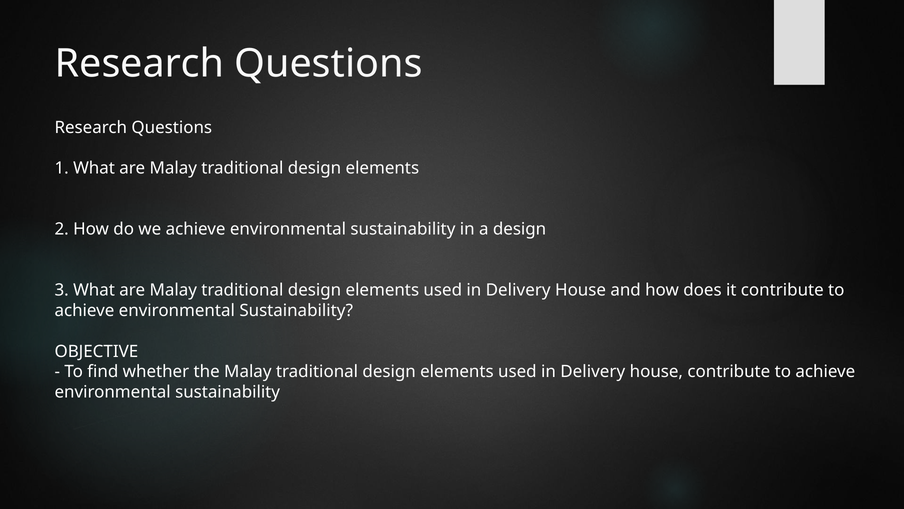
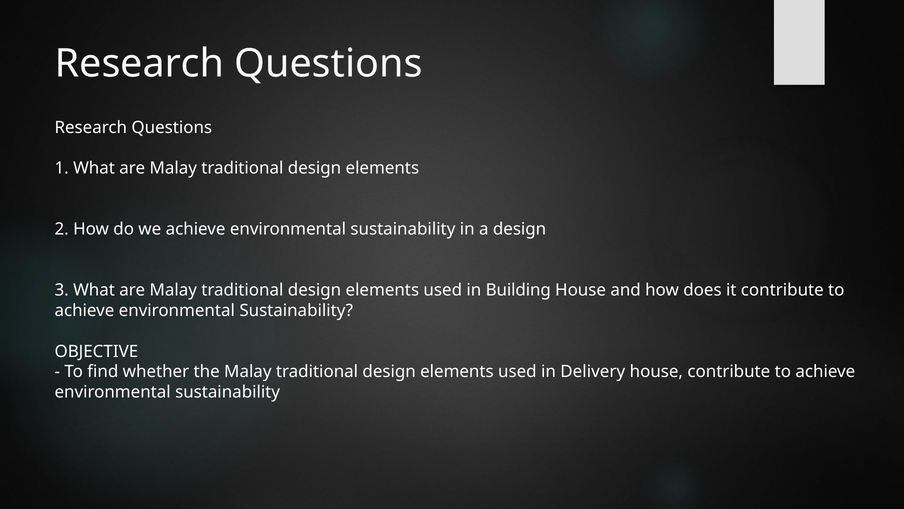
Delivery at (518, 290): Delivery -> Building
